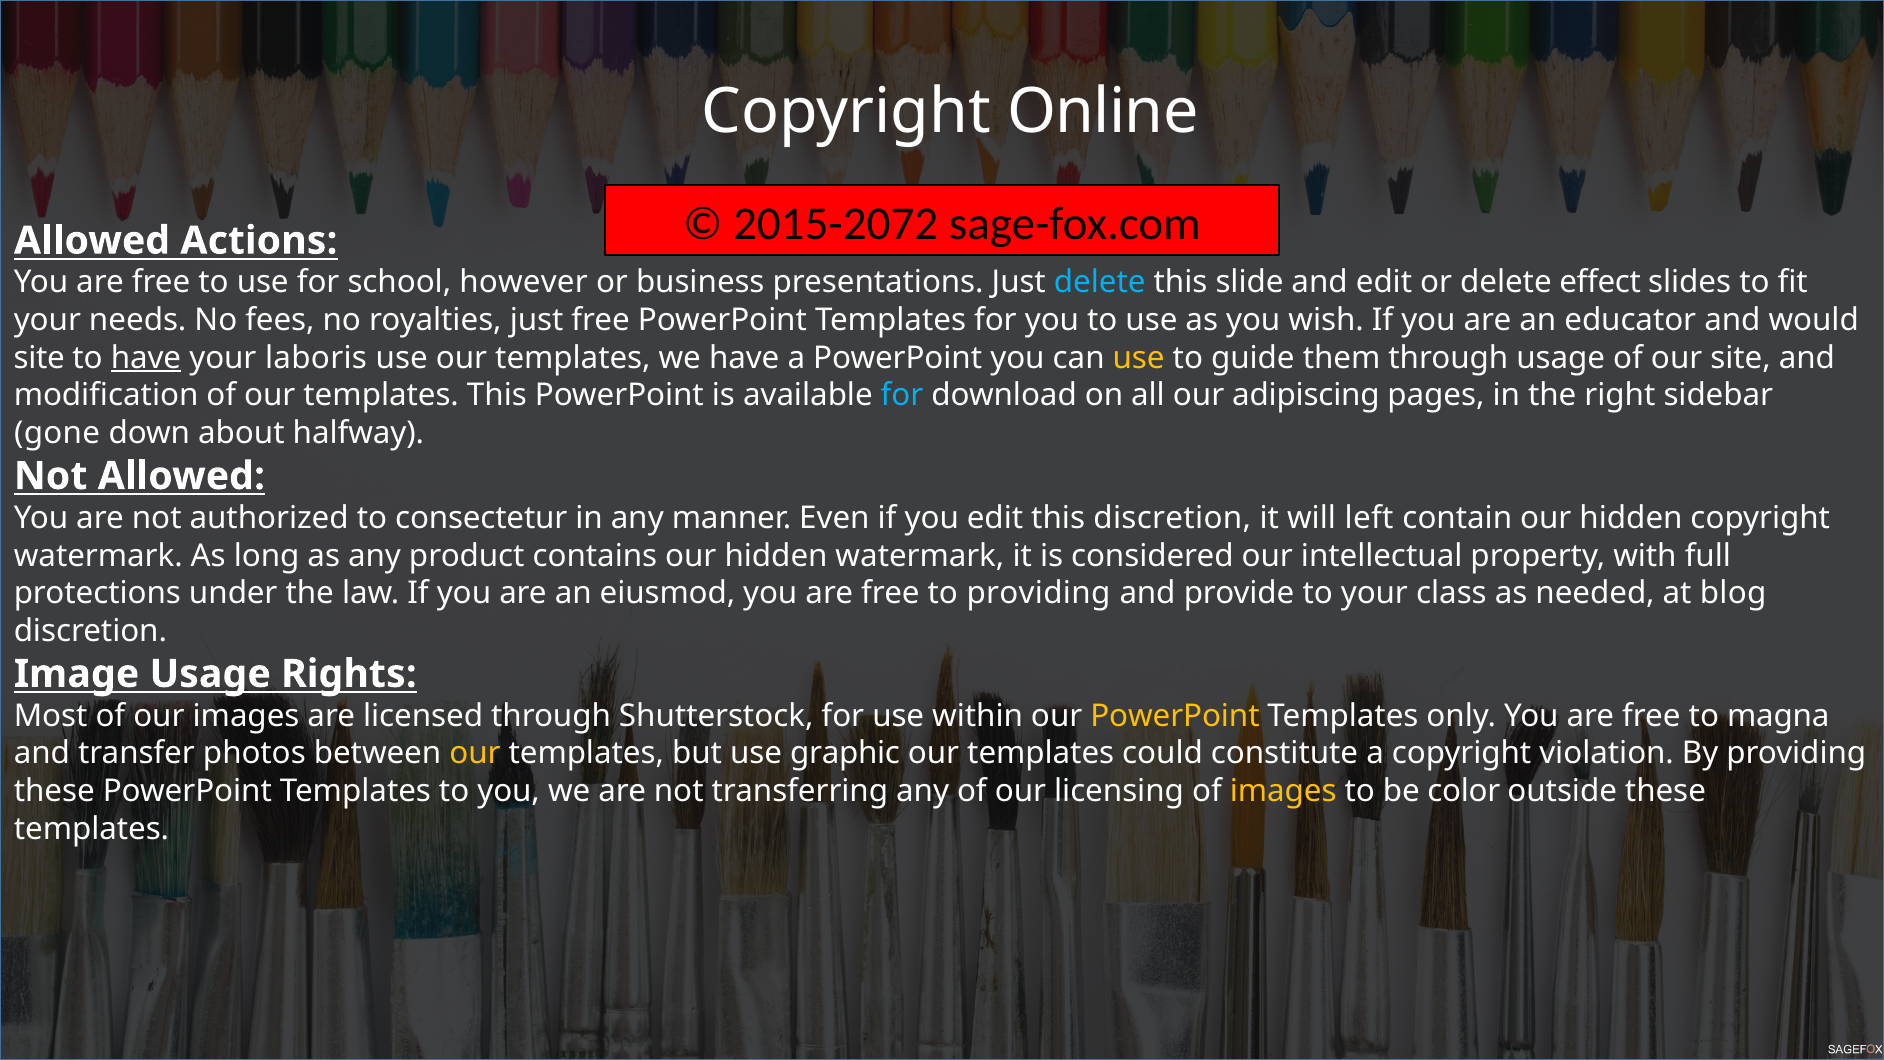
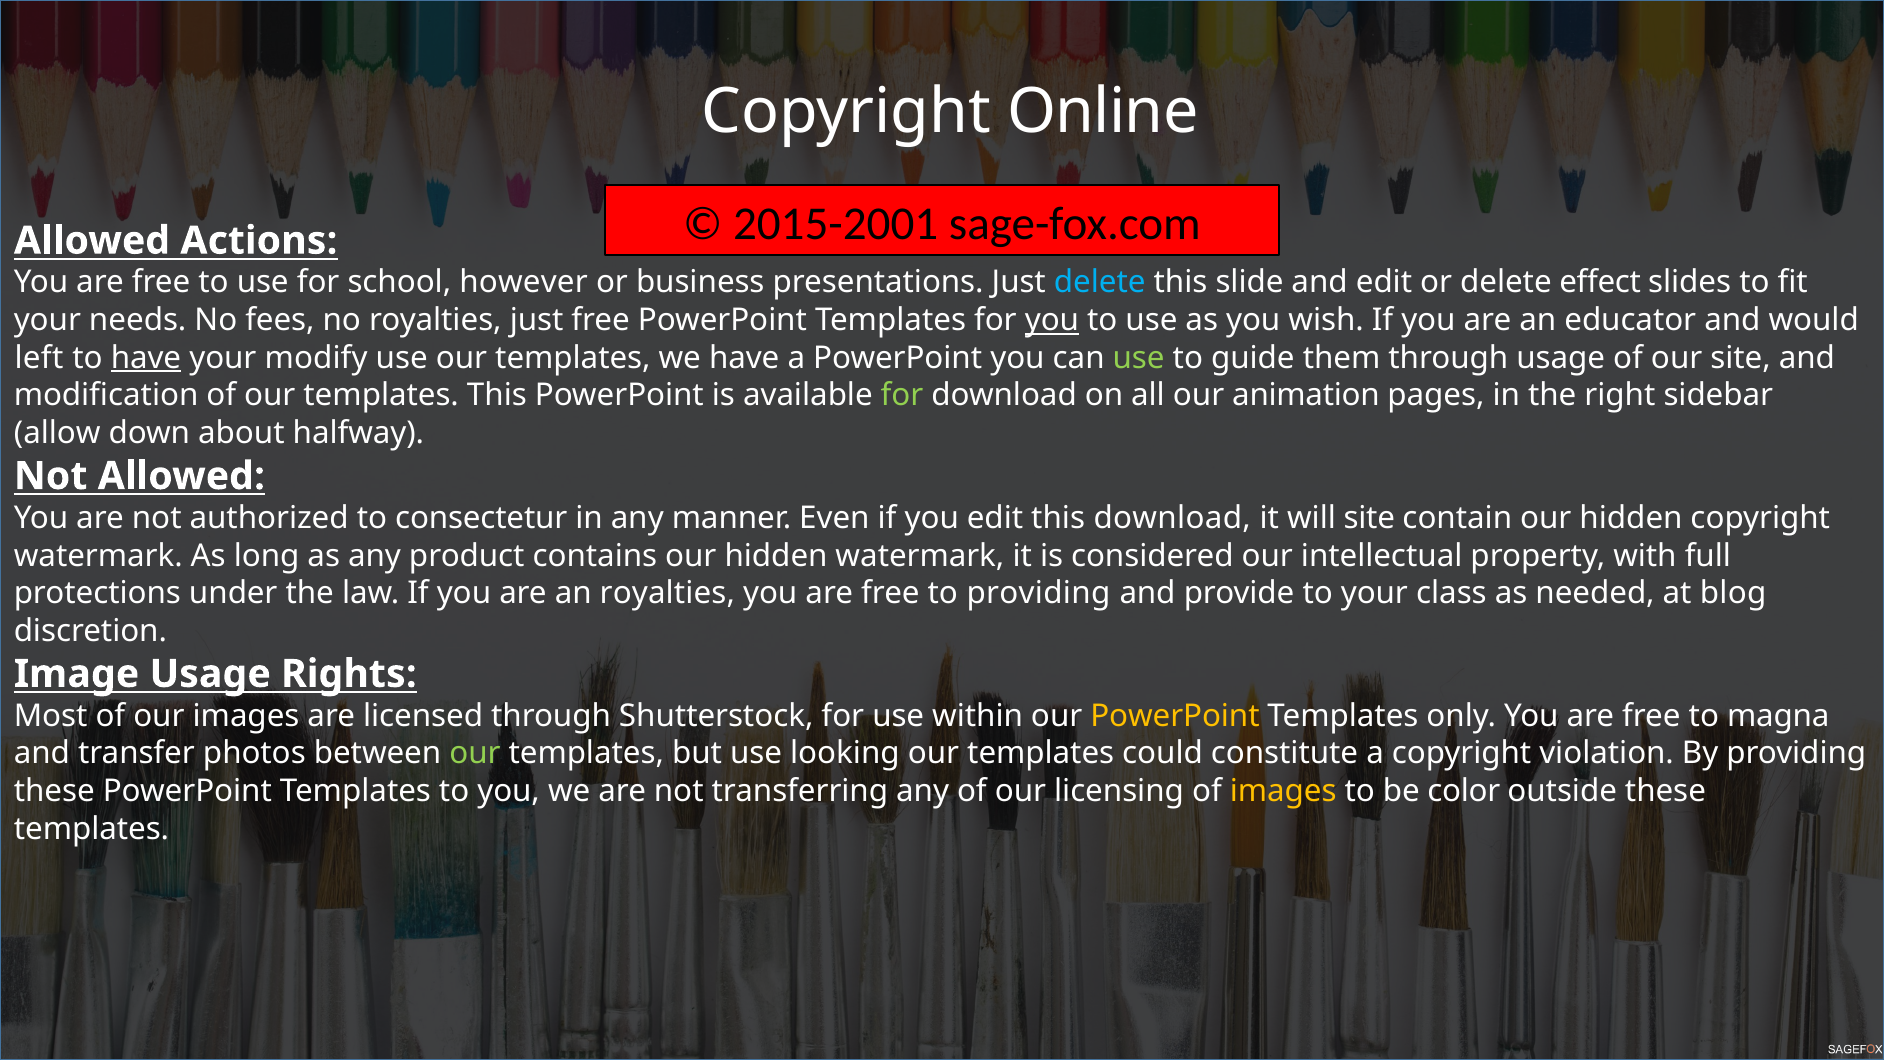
2015-2072: 2015-2072 -> 2015-2001
you at (1052, 320) underline: none -> present
site at (39, 358): site -> left
laboris: laboris -> modify
use at (1139, 358) colour: yellow -> light green
for at (902, 395) colour: light blue -> light green
adipiscing: adipiscing -> animation
gone: gone -> allow
this discretion: discretion -> download
will left: left -> site
an eiusmod: eiusmod -> royalties
our at (475, 753) colour: yellow -> light green
graphic: graphic -> looking
